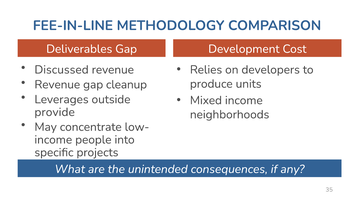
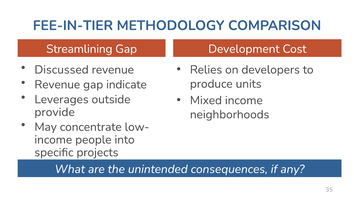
FEE-IN-LINE: FEE-IN-LINE -> FEE-IN-TIER
Deliverables: Deliverables -> Streamlining
cleanup: cleanup -> indicate
